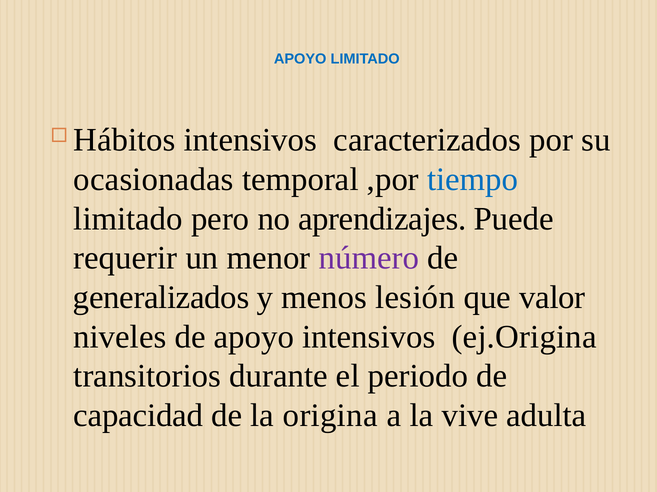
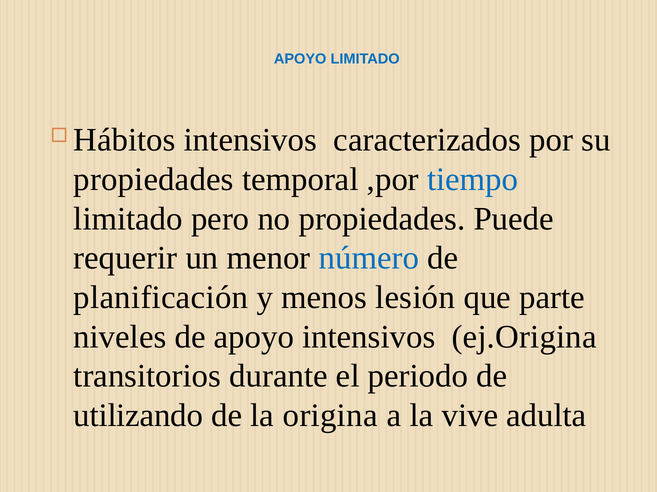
ocasionadas at (154, 180): ocasionadas -> propiedades
no aprendizajes: aprendizajes -> propiedades
número colour: purple -> blue
generalizados: generalizados -> planificación
valor: valor -> parte
capacidad: capacidad -> utilizando
